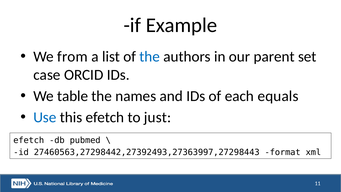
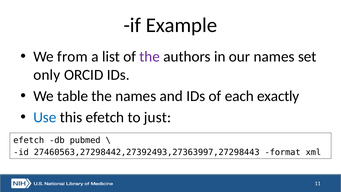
the at (150, 57) colour: blue -> purple
our parent: parent -> names
case: case -> only
equals: equals -> exactly
